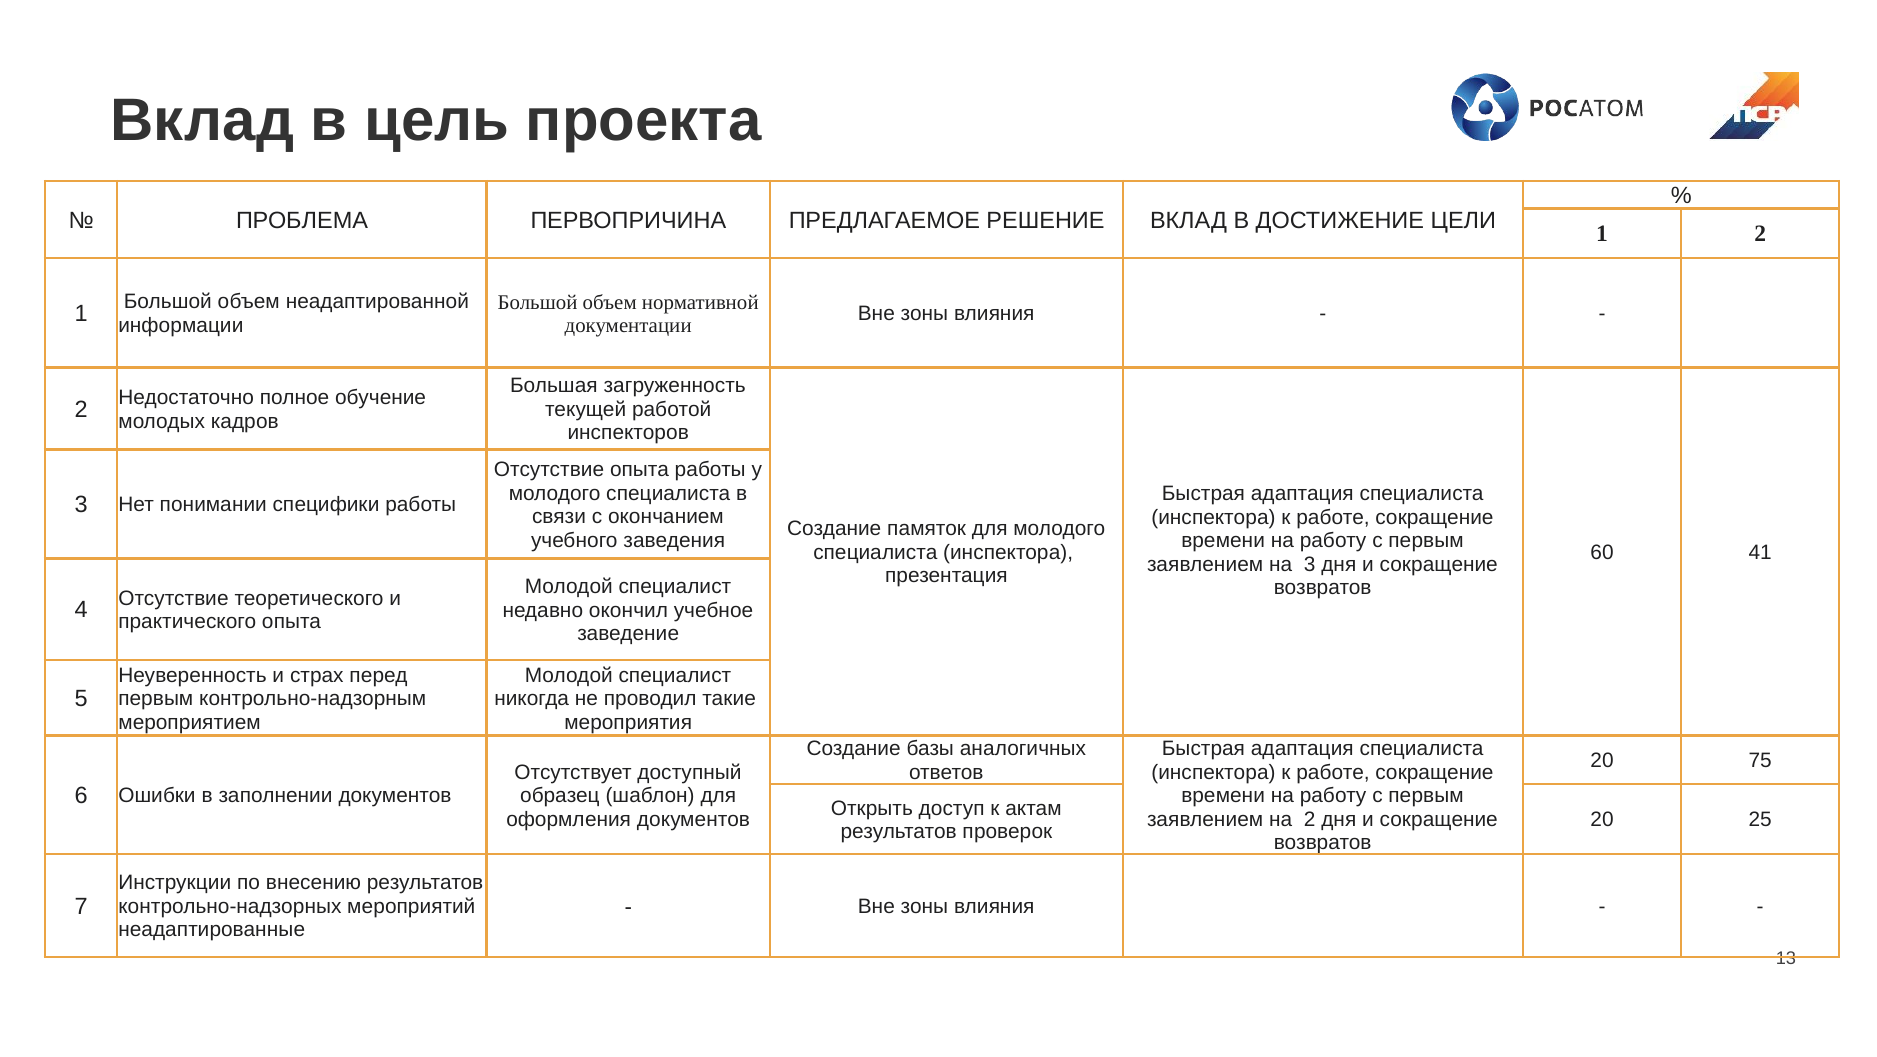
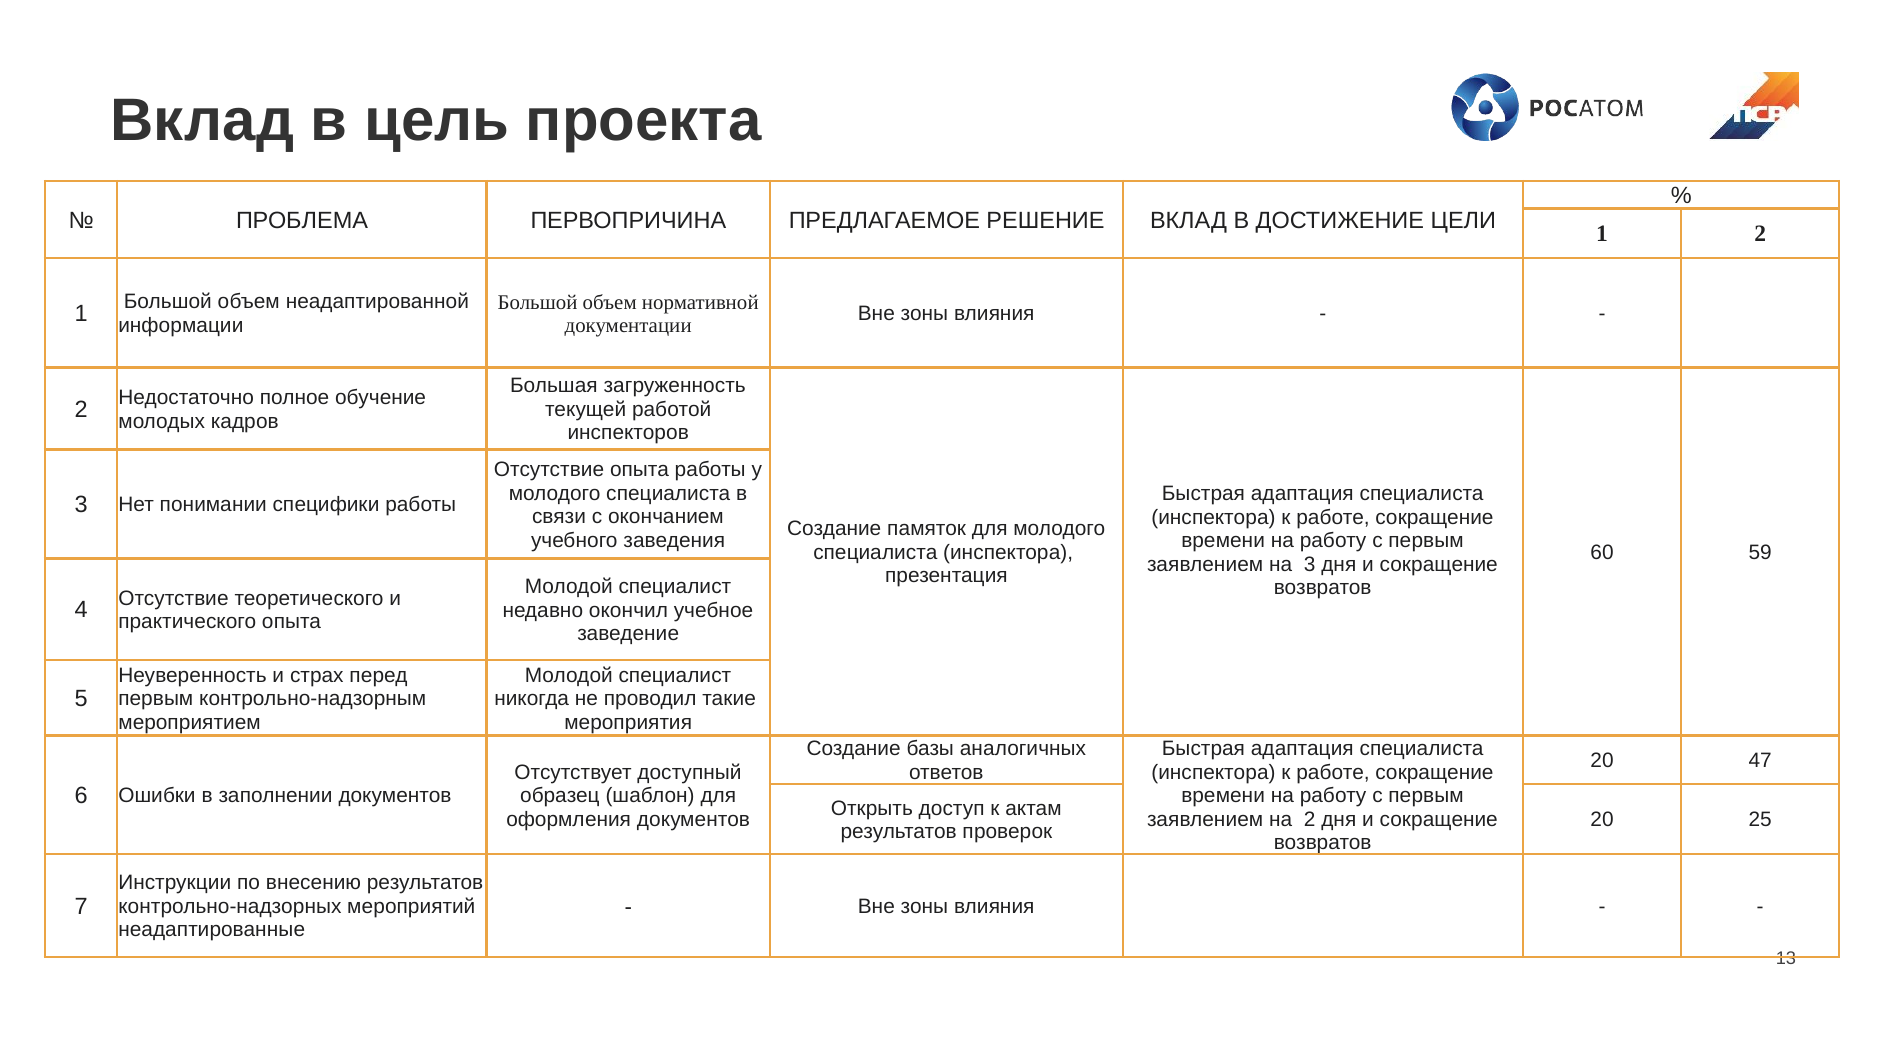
41: 41 -> 59
75: 75 -> 47
